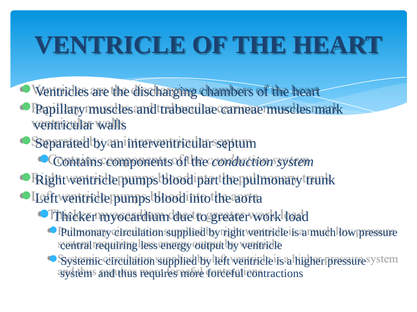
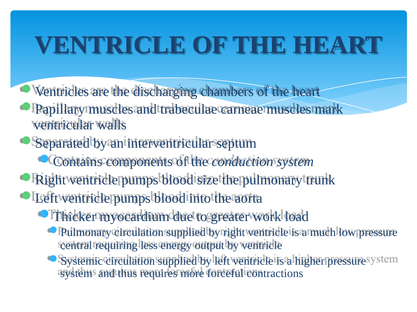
part: part -> size
